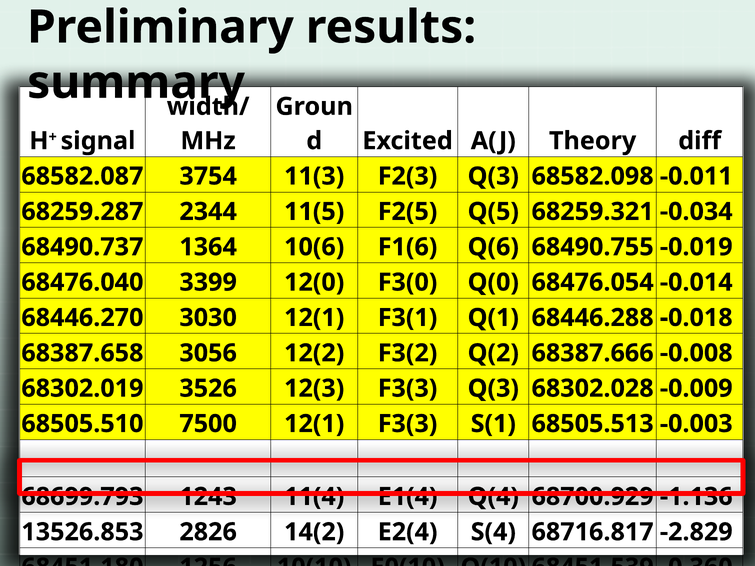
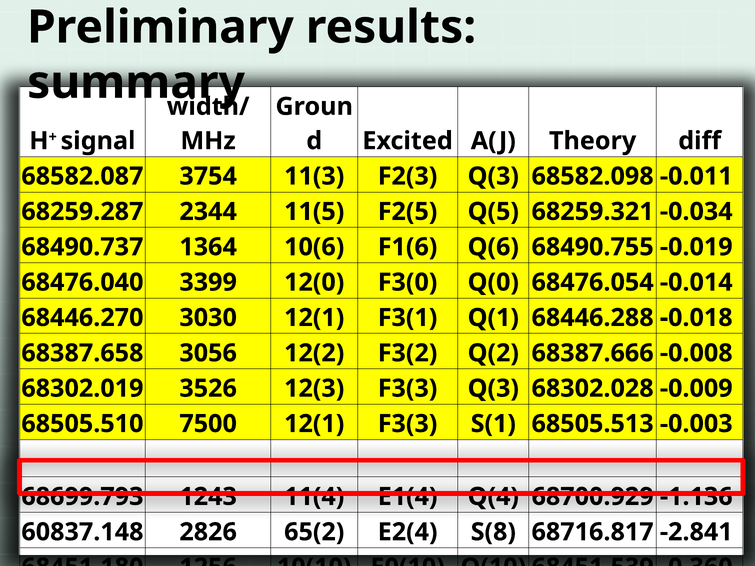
13526.853: 13526.853 -> 60837.148
14(2: 14(2 -> 65(2
S(4: S(4 -> S(8
-2.829: -2.829 -> -2.841
